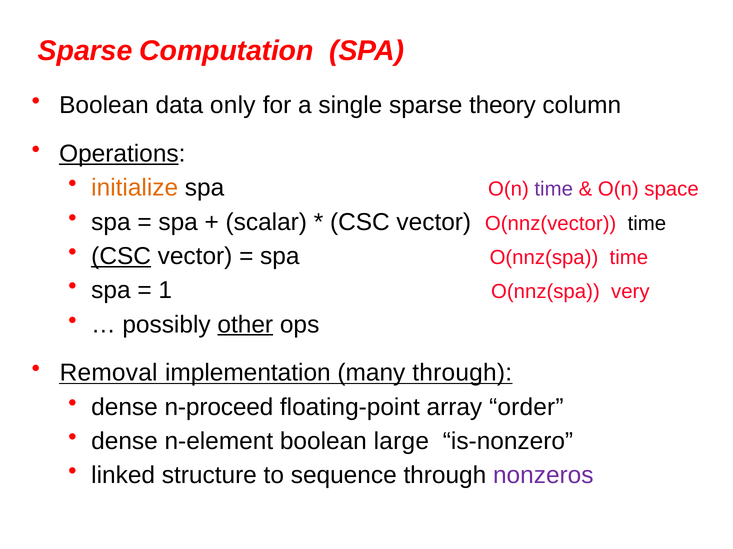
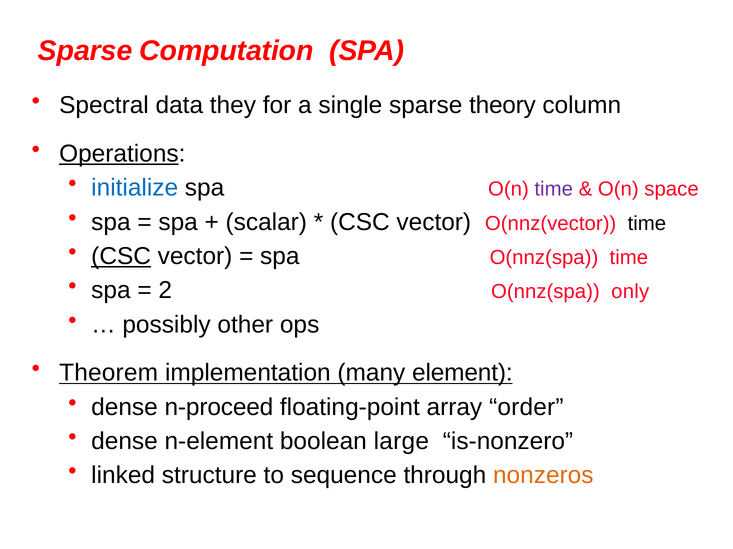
Boolean at (104, 105): Boolean -> Spectral
only: only -> they
initialize colour: orange -> blue
1: 1 -> 2
very: very -> only
other underline: present -> none
Removal: Removal -> Theorem
many through: through -> element
nonzeros colour: purple -> orange
